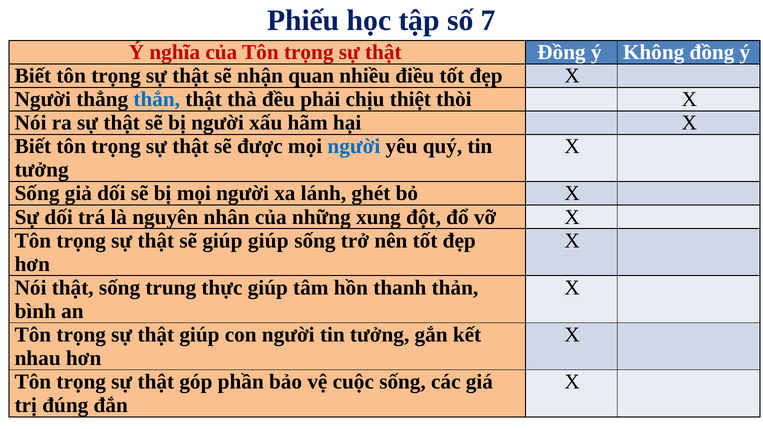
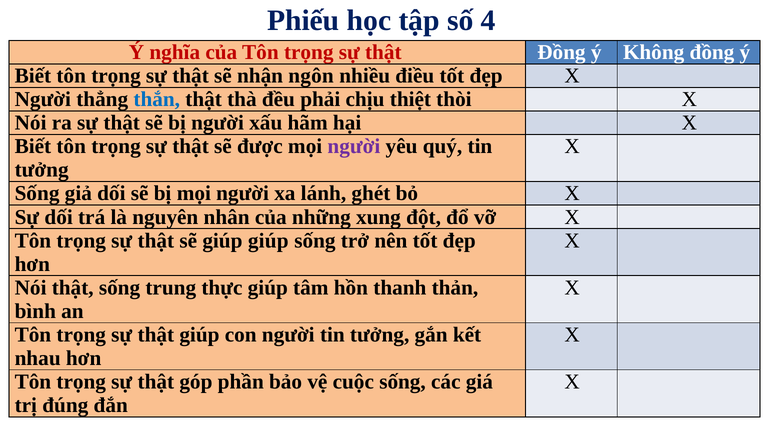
7: 7 -> 4
quan: quan -> ngôn
người at (354, 147) colour: blue -> purple
